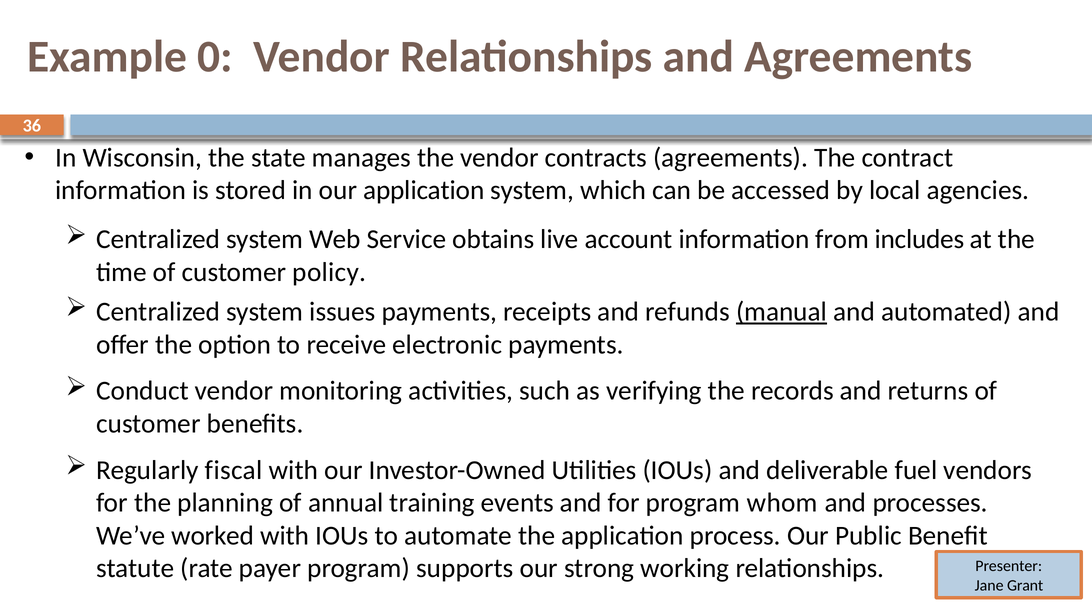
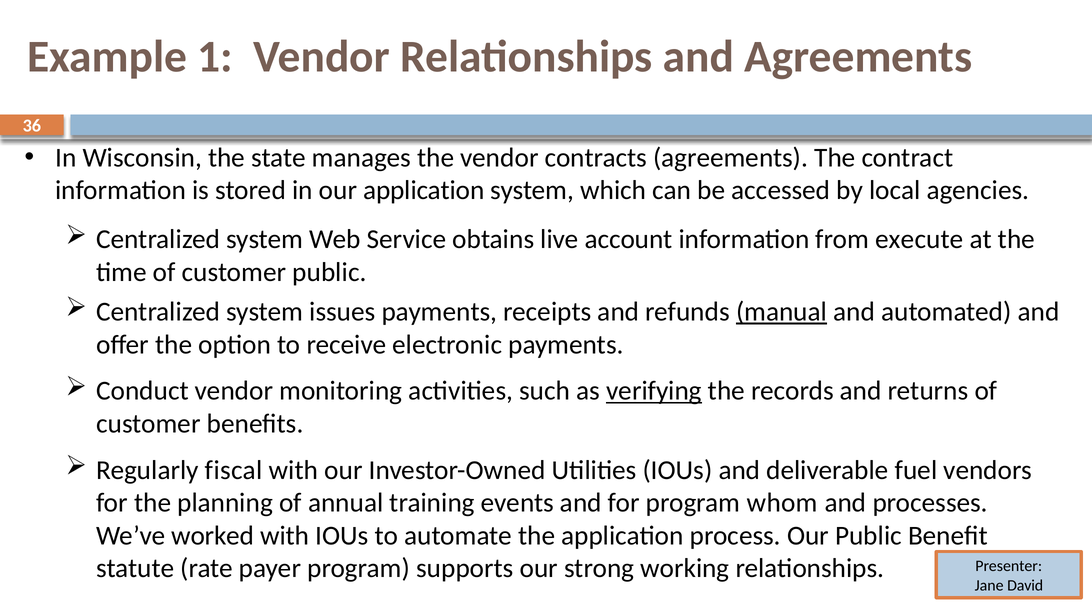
0: 0 -> 1
includes: includes -> execute
customer policy: policy -> public
verifying underline: none -> present
Grant: Grant -> David
